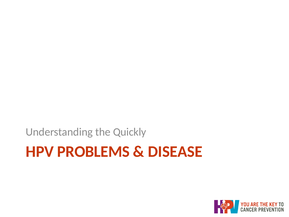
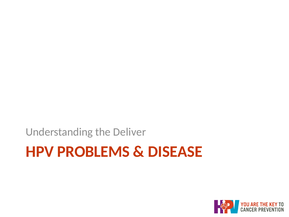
Quickly: Quickly -> Deliver
